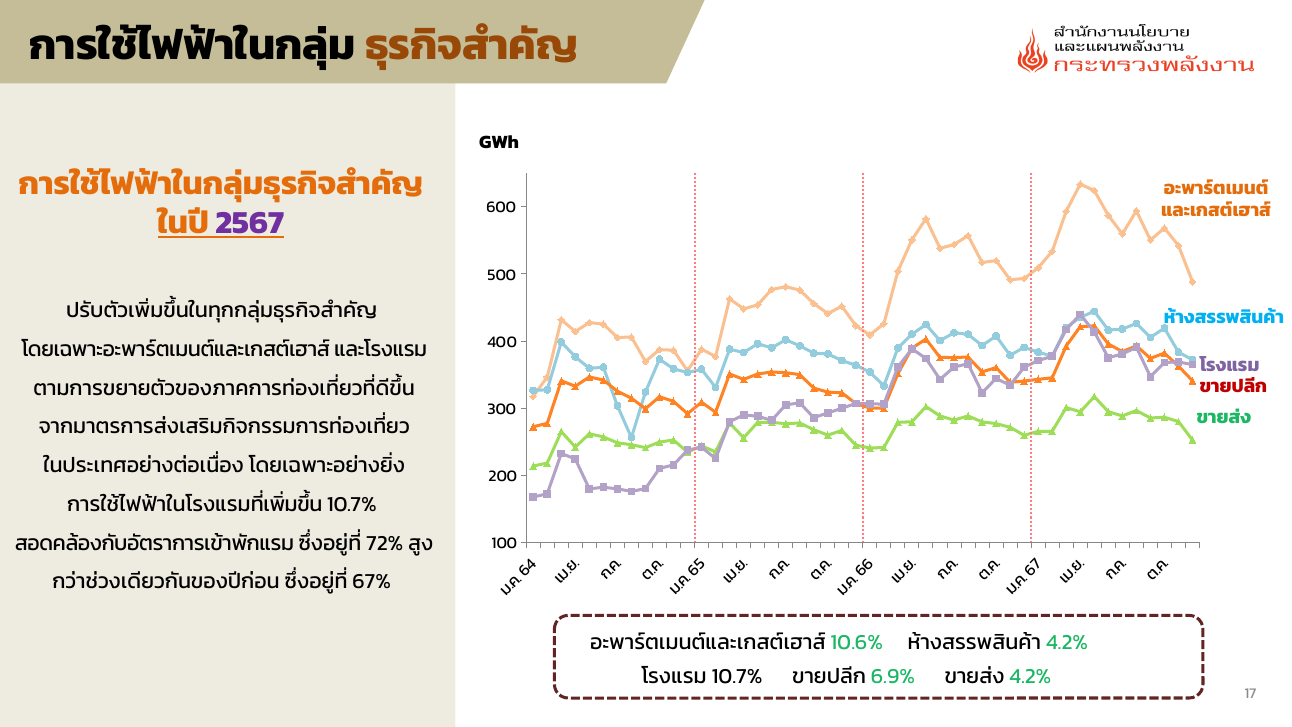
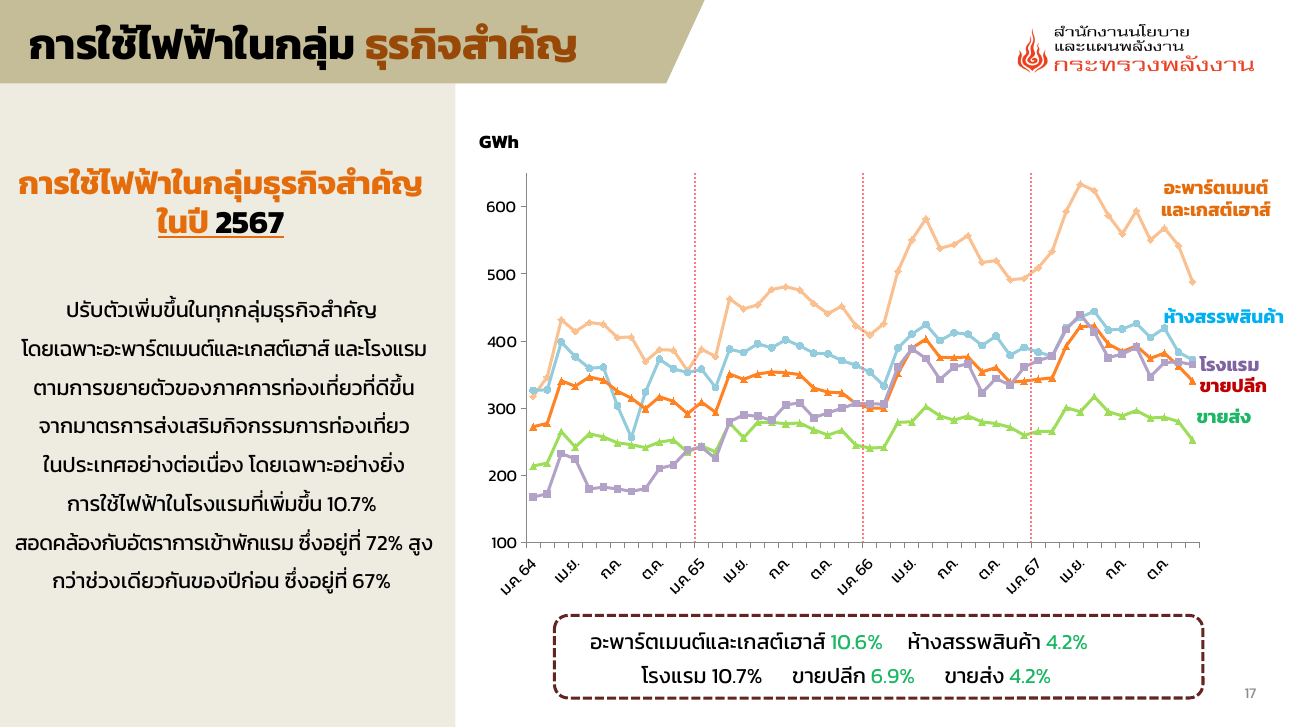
2567 colour: purple -> black
